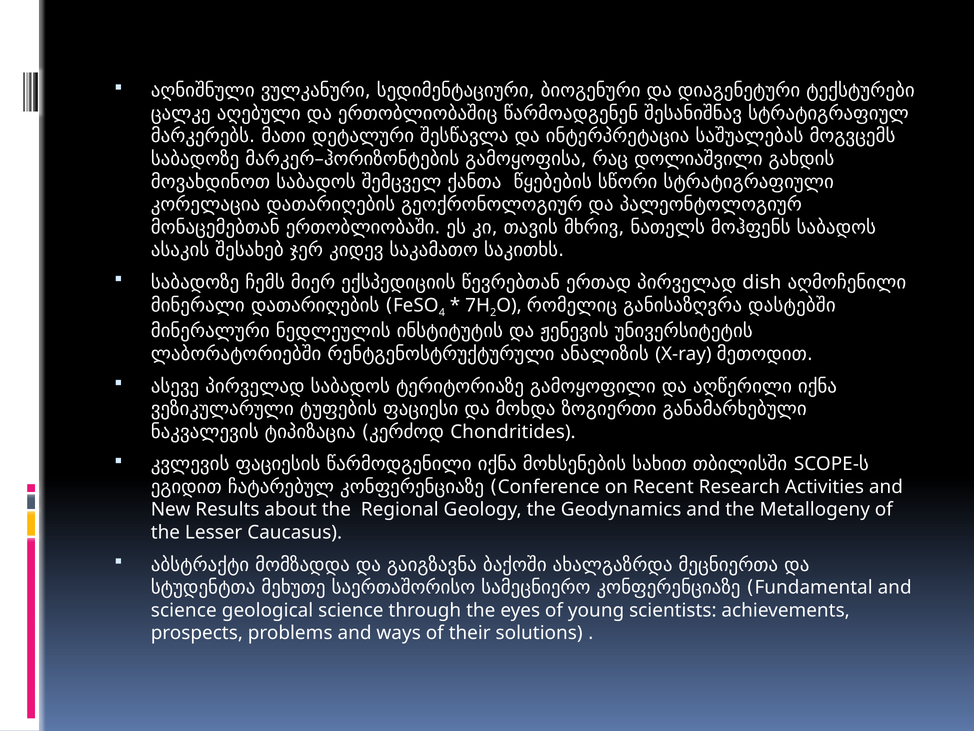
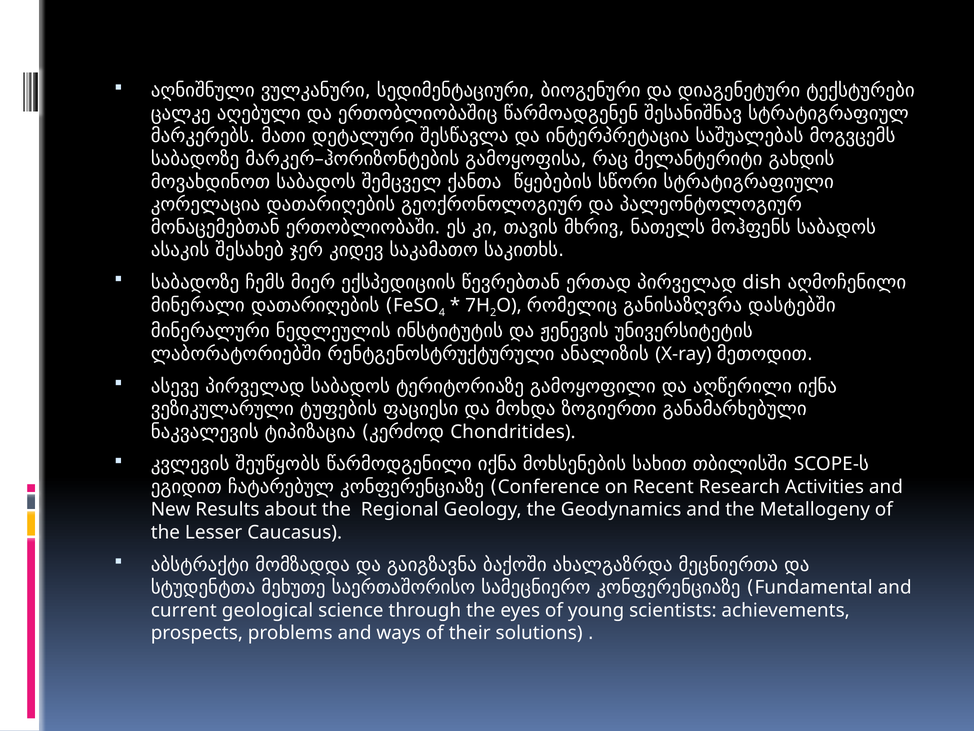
დოლიაშვილი: დოლიაშვილი -> მელანტერიტი
ფაციესის: ფაციესის -> შეუწყობს
science at (184, 610): science -> current
